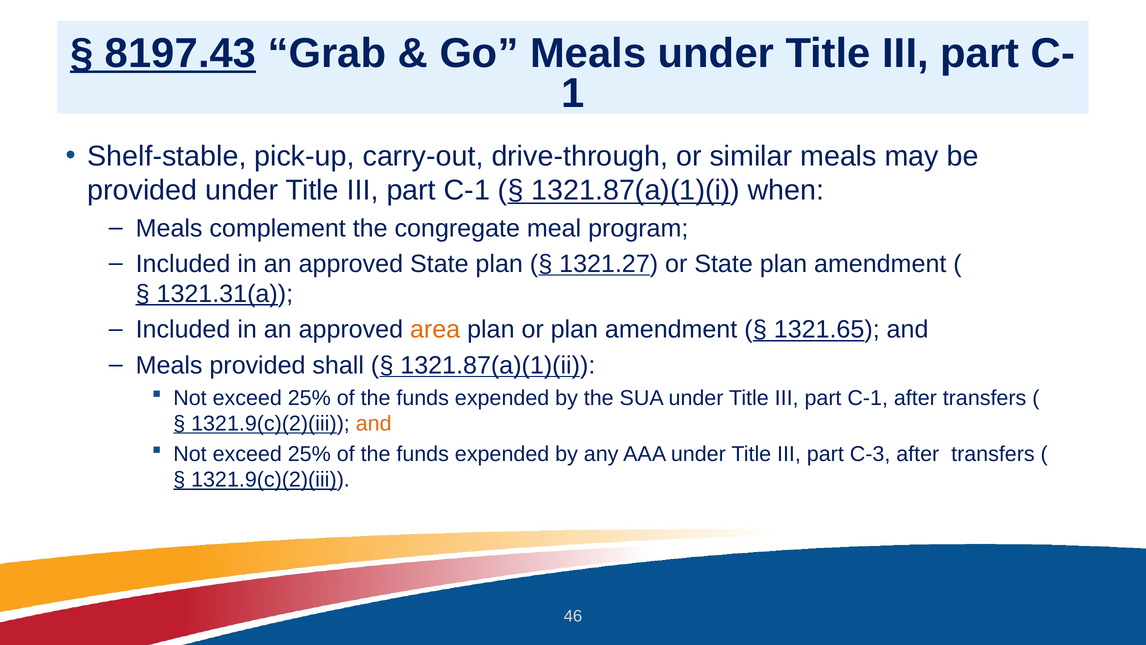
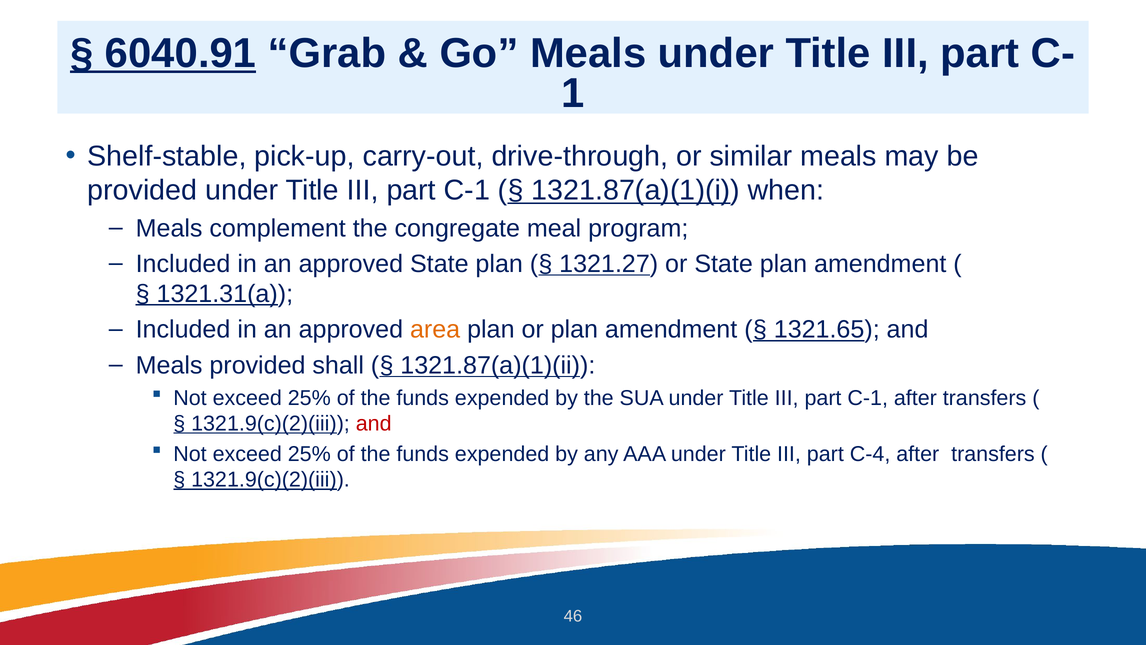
8197.43: 8197.43 -> 6040.91
and at (374, 423) colour: orange -> red
C-3: C-3 -> C-4
